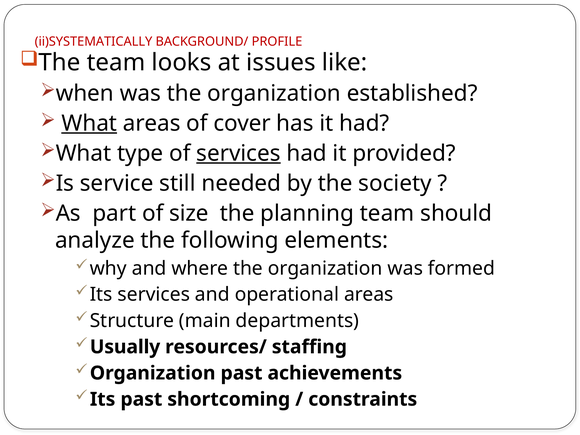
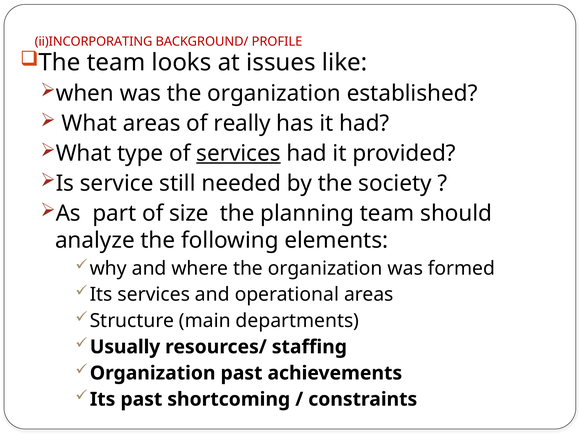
ii)SYSTEMATICALLY: ii)SYSTEMATICALLY -> ii)INCORPORATING
What at (89, 123) underline: present -> none
cover: cover -> really
